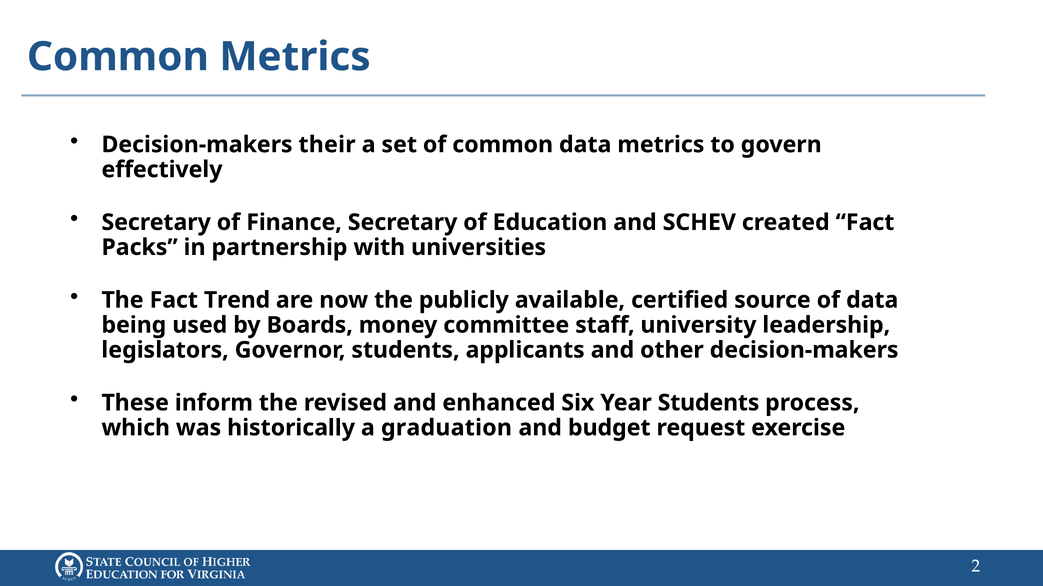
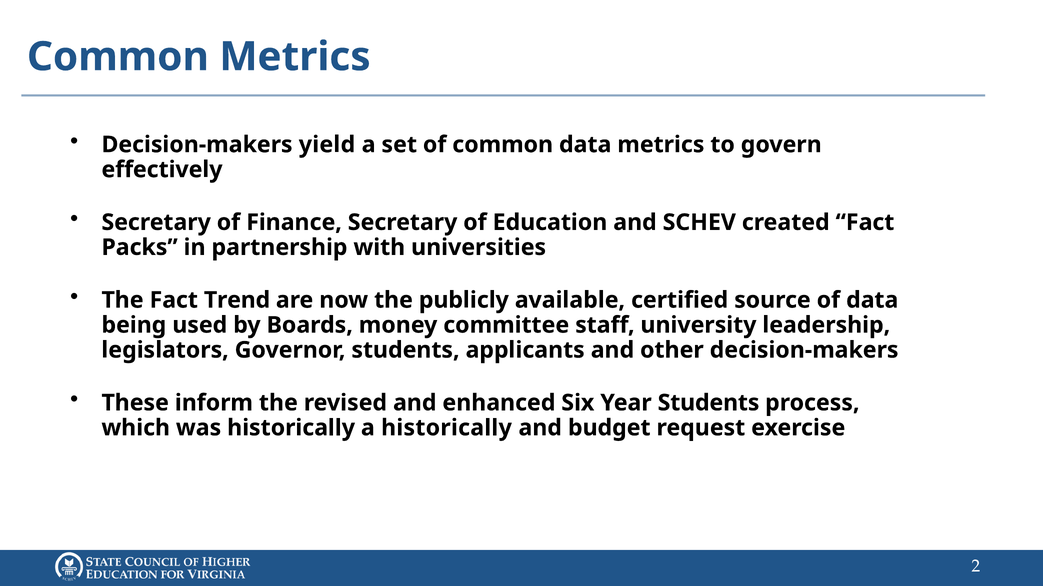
their: their -> yield
a graduation: graduation -> historically
